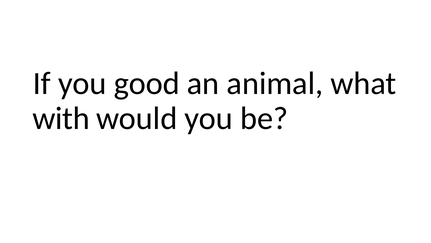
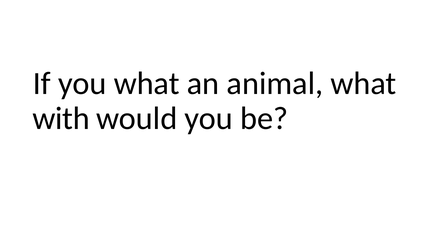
you good: good -> what
